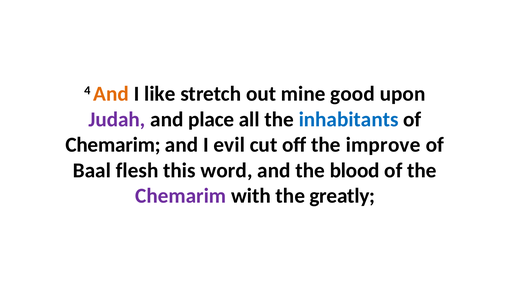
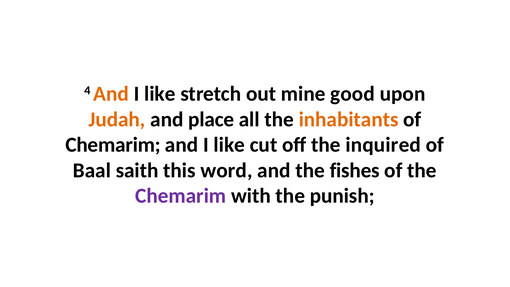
Judah colour: purple -> orange
inhabitants colour: blue -> orange
evil at (229, 145): evil -> like
improve: improve -> inquired
flesh: flesh -> saith
blood: blood -> fishes
greatly: greatly -> punish
